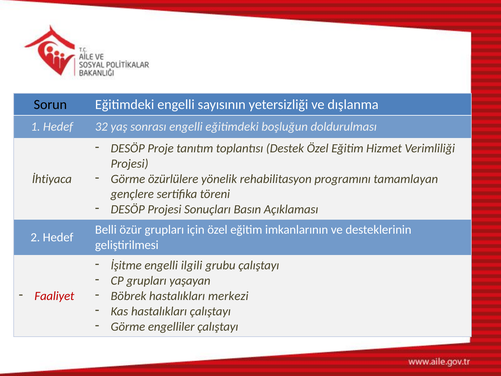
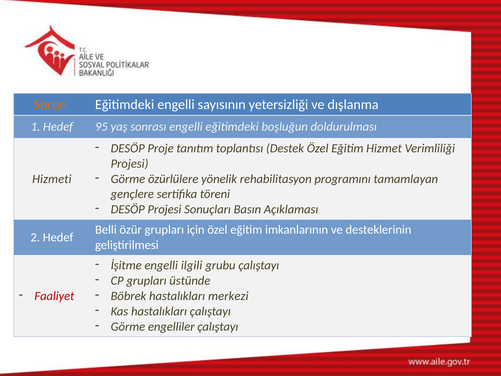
Sorun colour: black -> orange
32: 32 -> 95
İhtiyaca: İhtiyaca -> Hizmeti
yaşayan: yaşayan -> üstünde
